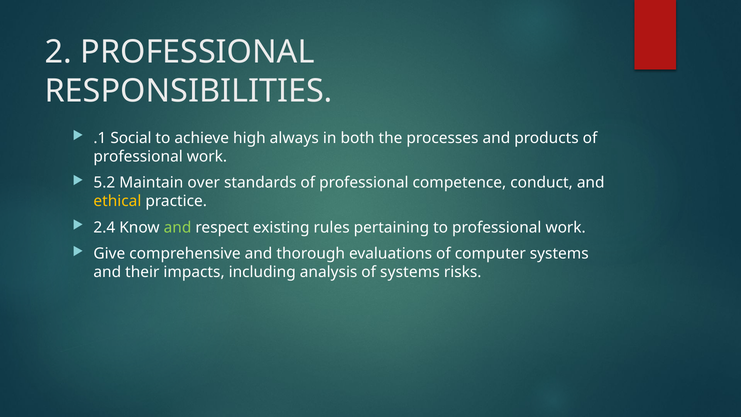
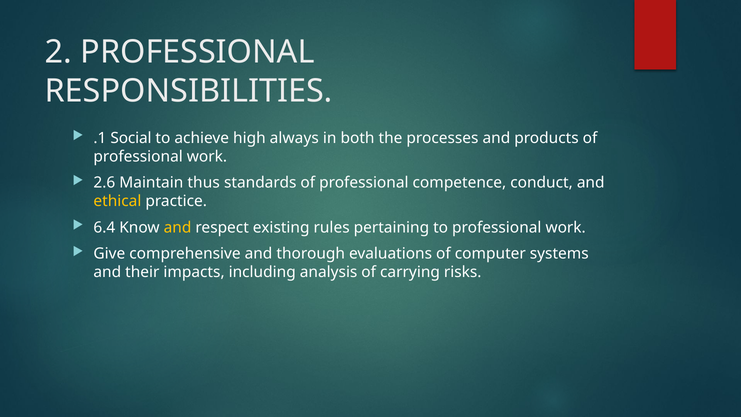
5.2: 5.2 -> 2.6
over: over -> thus
2.4: 2.4 -> 6.4
and at (178, 227) colour: light green -> yellow
of systems: systems -> carrying
